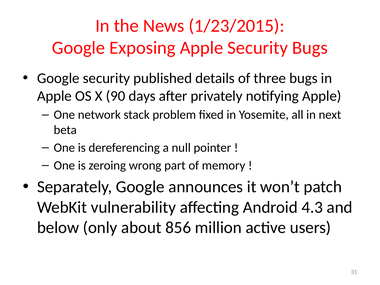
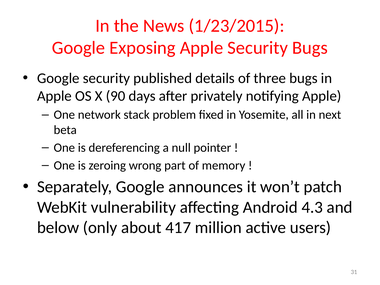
856: 856 -> 417
